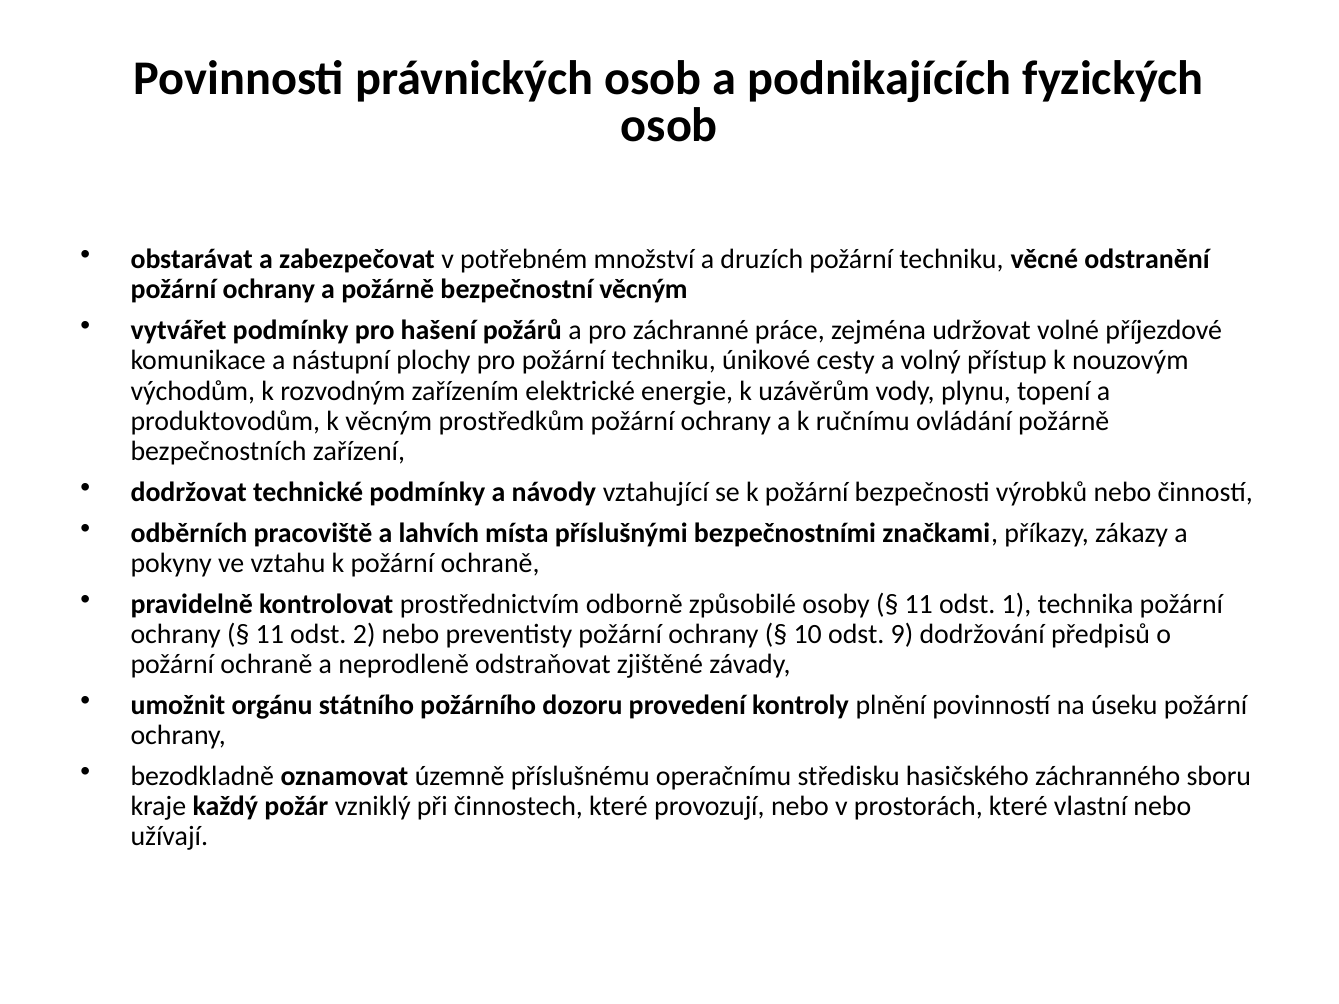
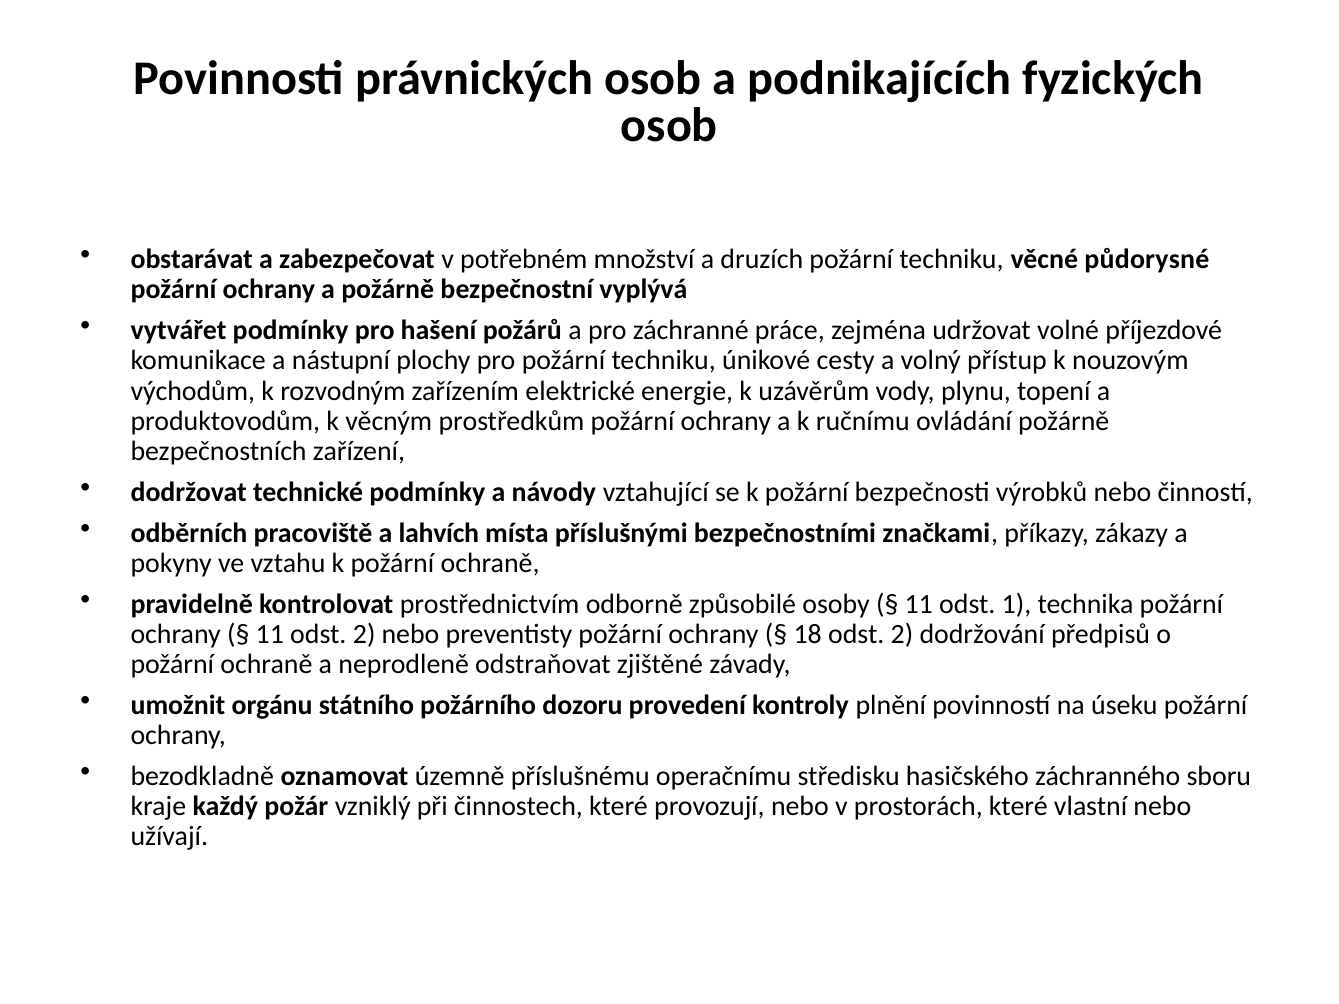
odstranění: odstranění -> půdorysné
bezpečnostní věcným: věcným -> vyplývá
10: 10 -> 18
9 at (902, 634): 9 -> 2
